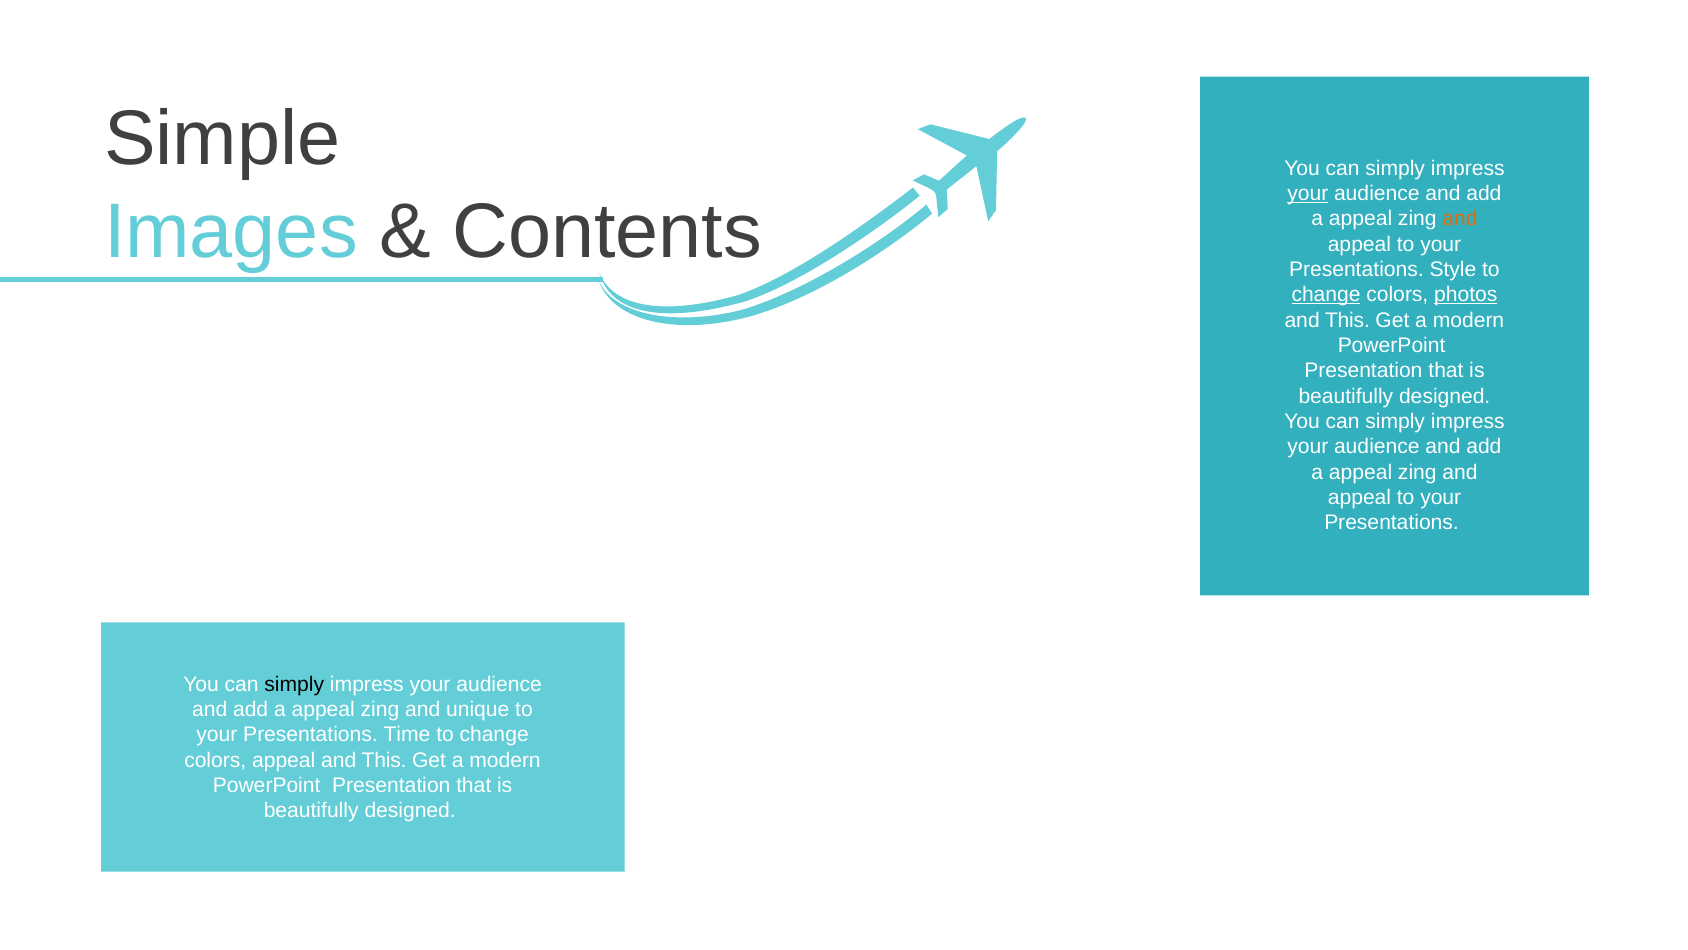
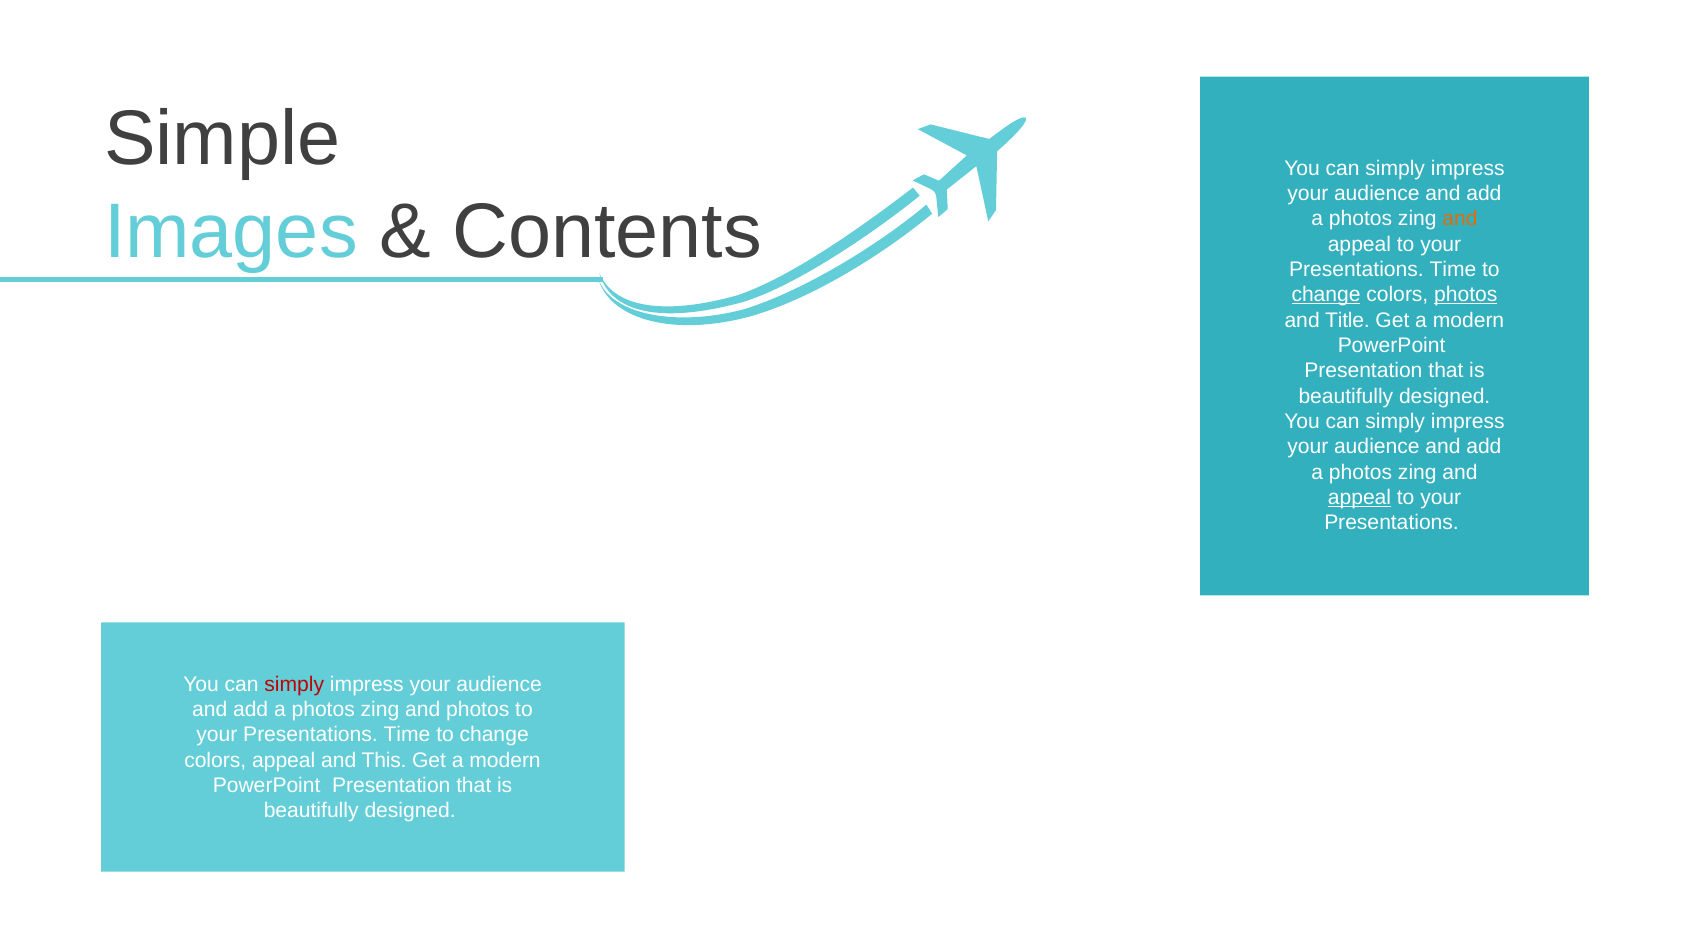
your at (1308, 193) underline: present -> none
appeal at (1361, 219): appeal -> photos
Style at (1453, 269): Style -> Time
This at (1347, 320): This -> Title
appeal at (1361, 472): appeal -> photos
appeal at (1360, 497) underline: none -> present
simply at (294, 684) colour: black -> red
appeal at (323, 709): appeal -> photos
and unique: unique -> photos
